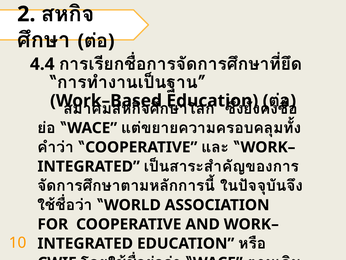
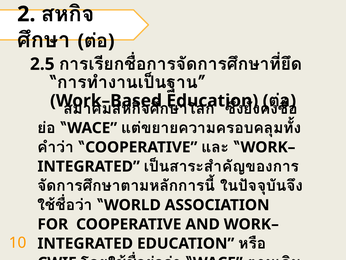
4.4: 4.4 -> 2.5
